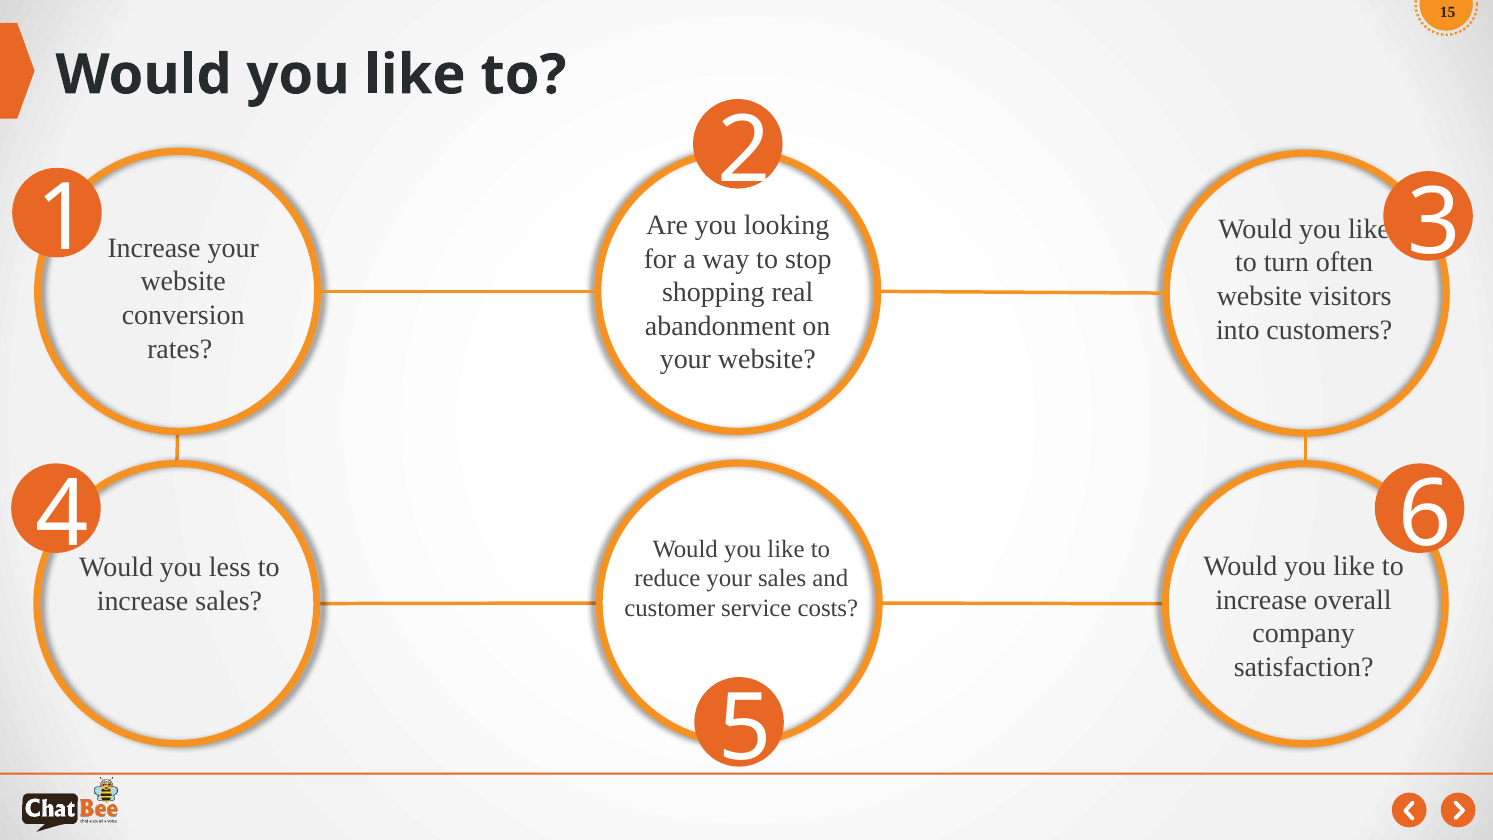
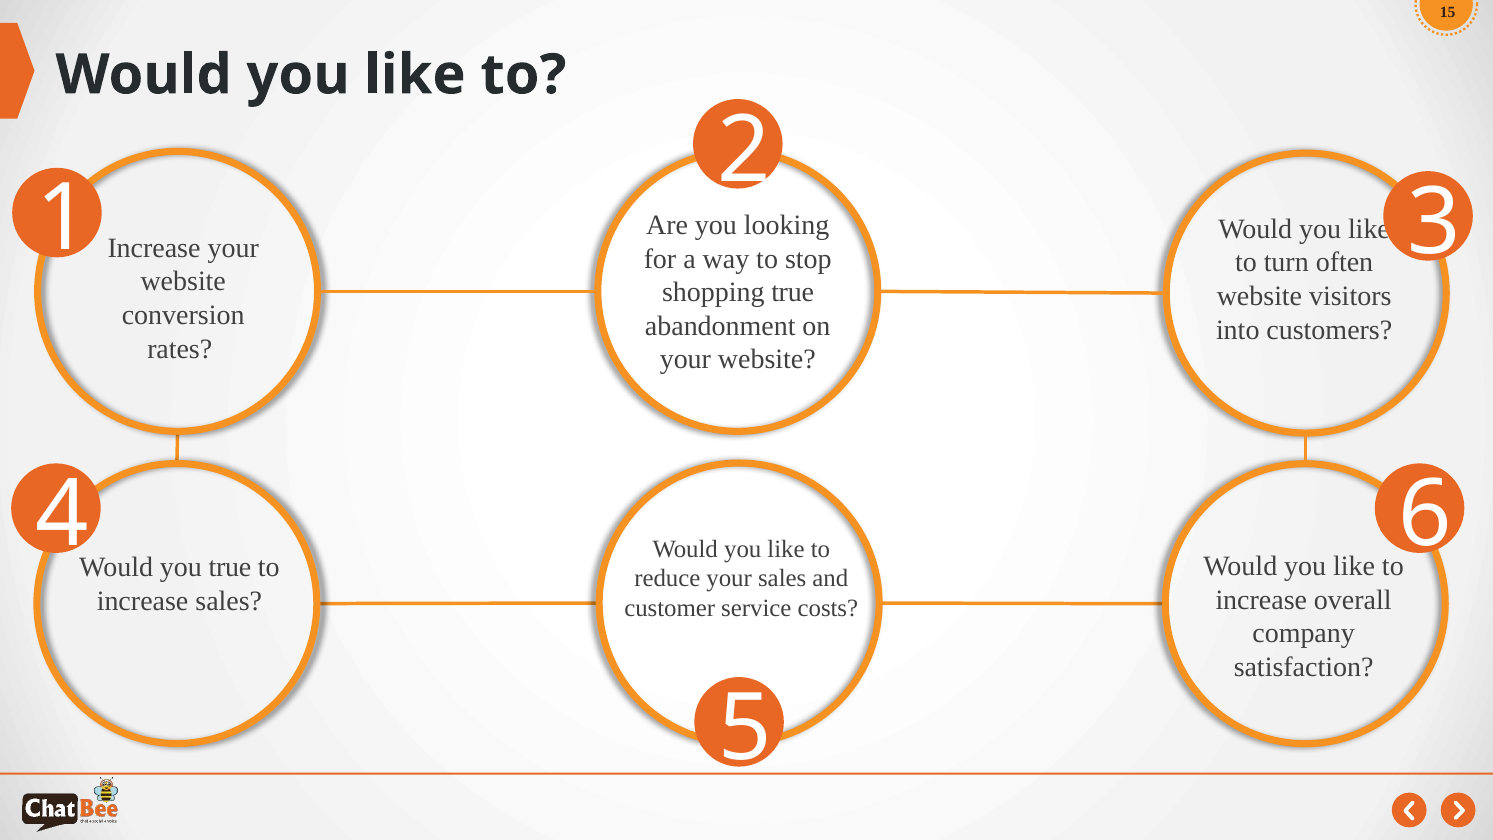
shopping real: real -> true
you less: less -> true
